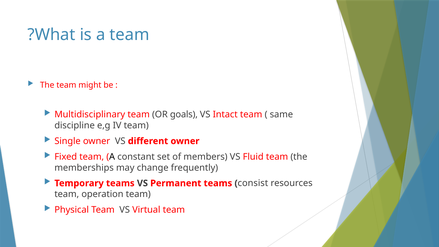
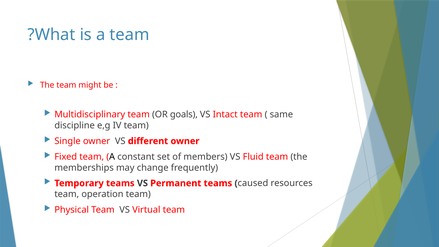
consist: consist -> caused
